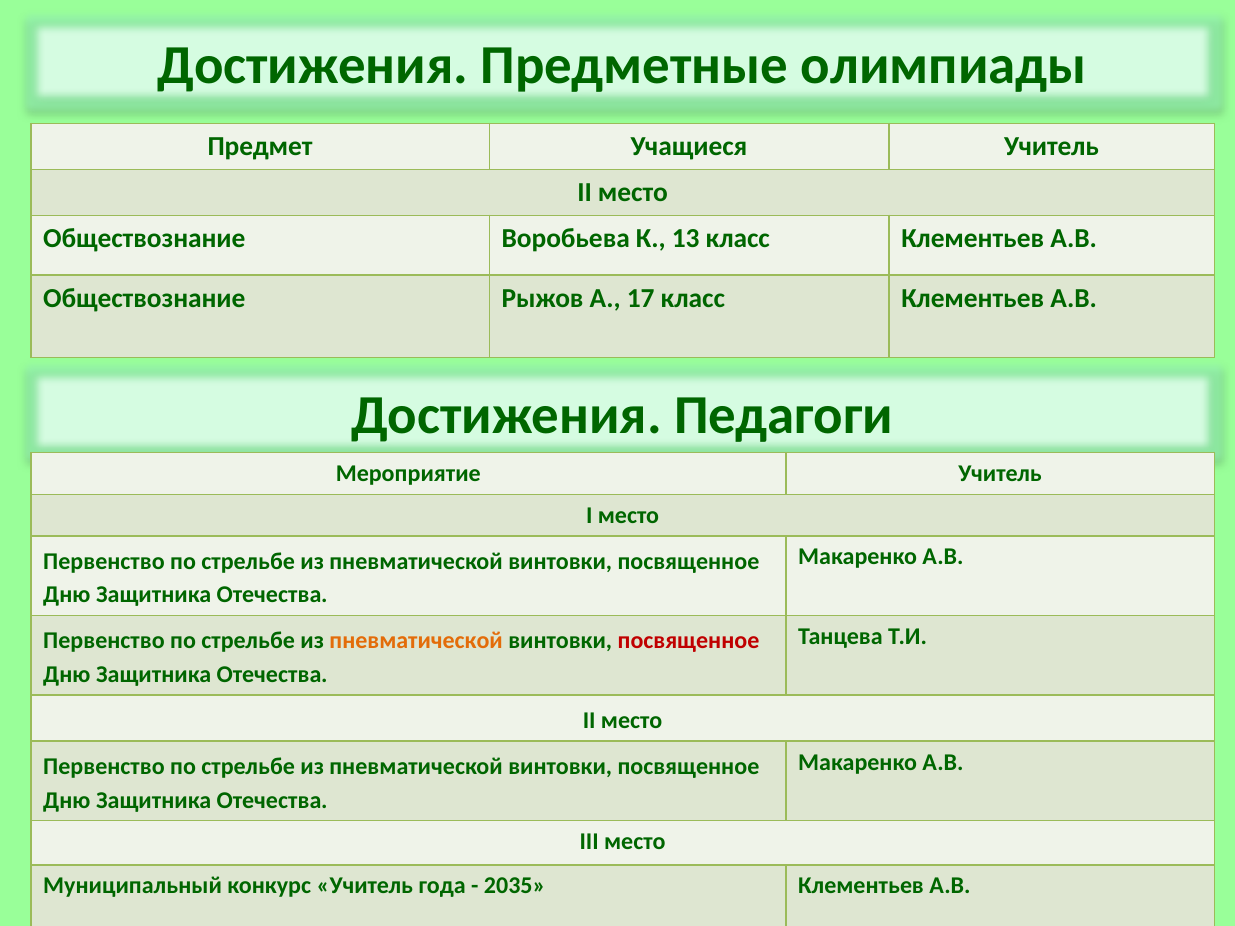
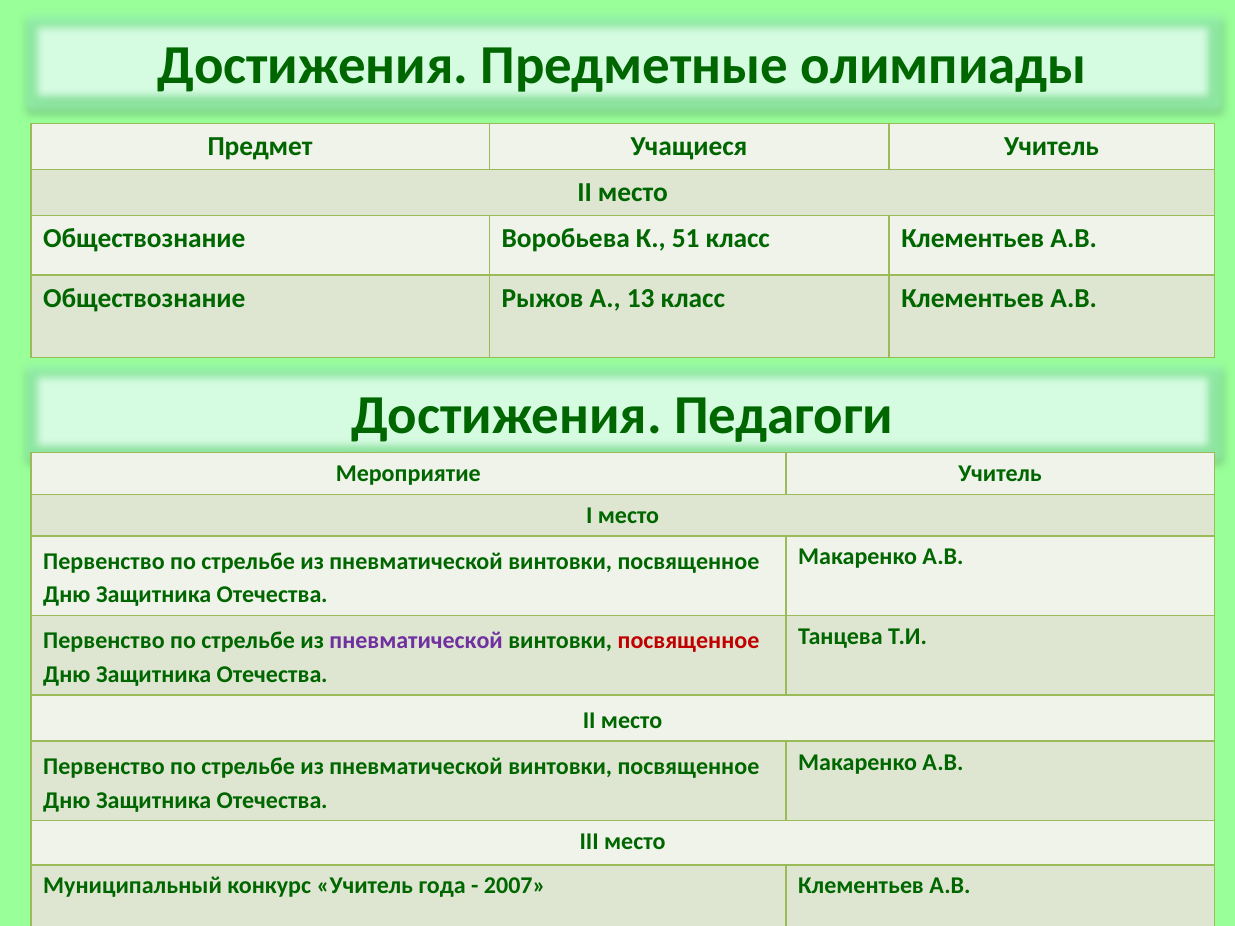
13: 13 -> 51
17: 17 -> 13
пневматической at (416, 641) colour: orange -> purple
2035: 2035 -> 2007
